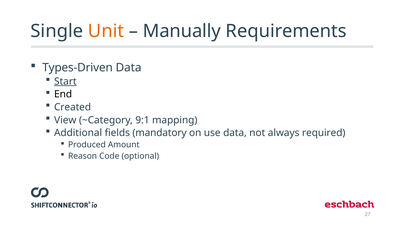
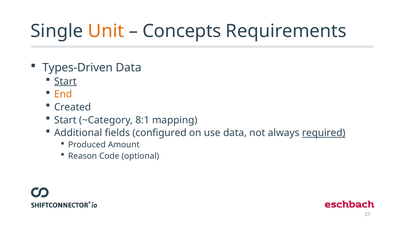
Manually: Manually -> Concepts
End colour: black -> orange
View at (65, 120): View -> Start
9:1: 9:1 -> 8:1
mandatory: mandatory -> configured
required underline: none -> present
